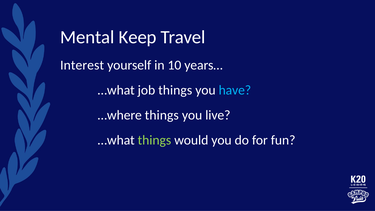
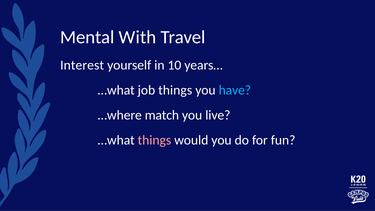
Keep: Keep -> With
…where things: things -> match
things at (154, 140) colour: light green -> pink
